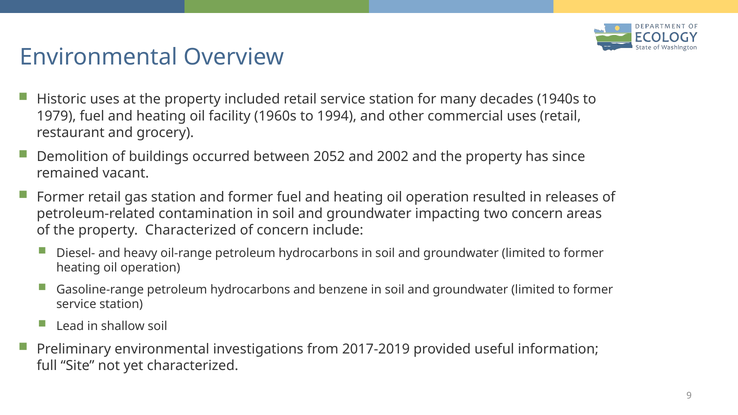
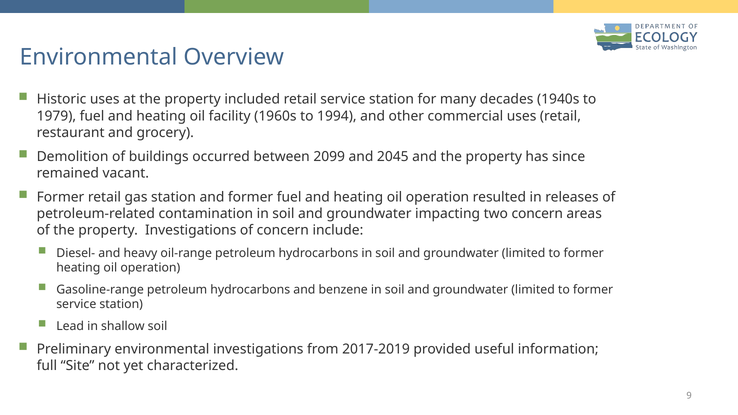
2052: 2052 -> 2099
2002: 2002 -> 2045
property Characterized: Characterized -> Investigations
